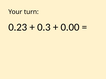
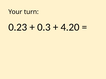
0.00: 0.00 -> 4.20
